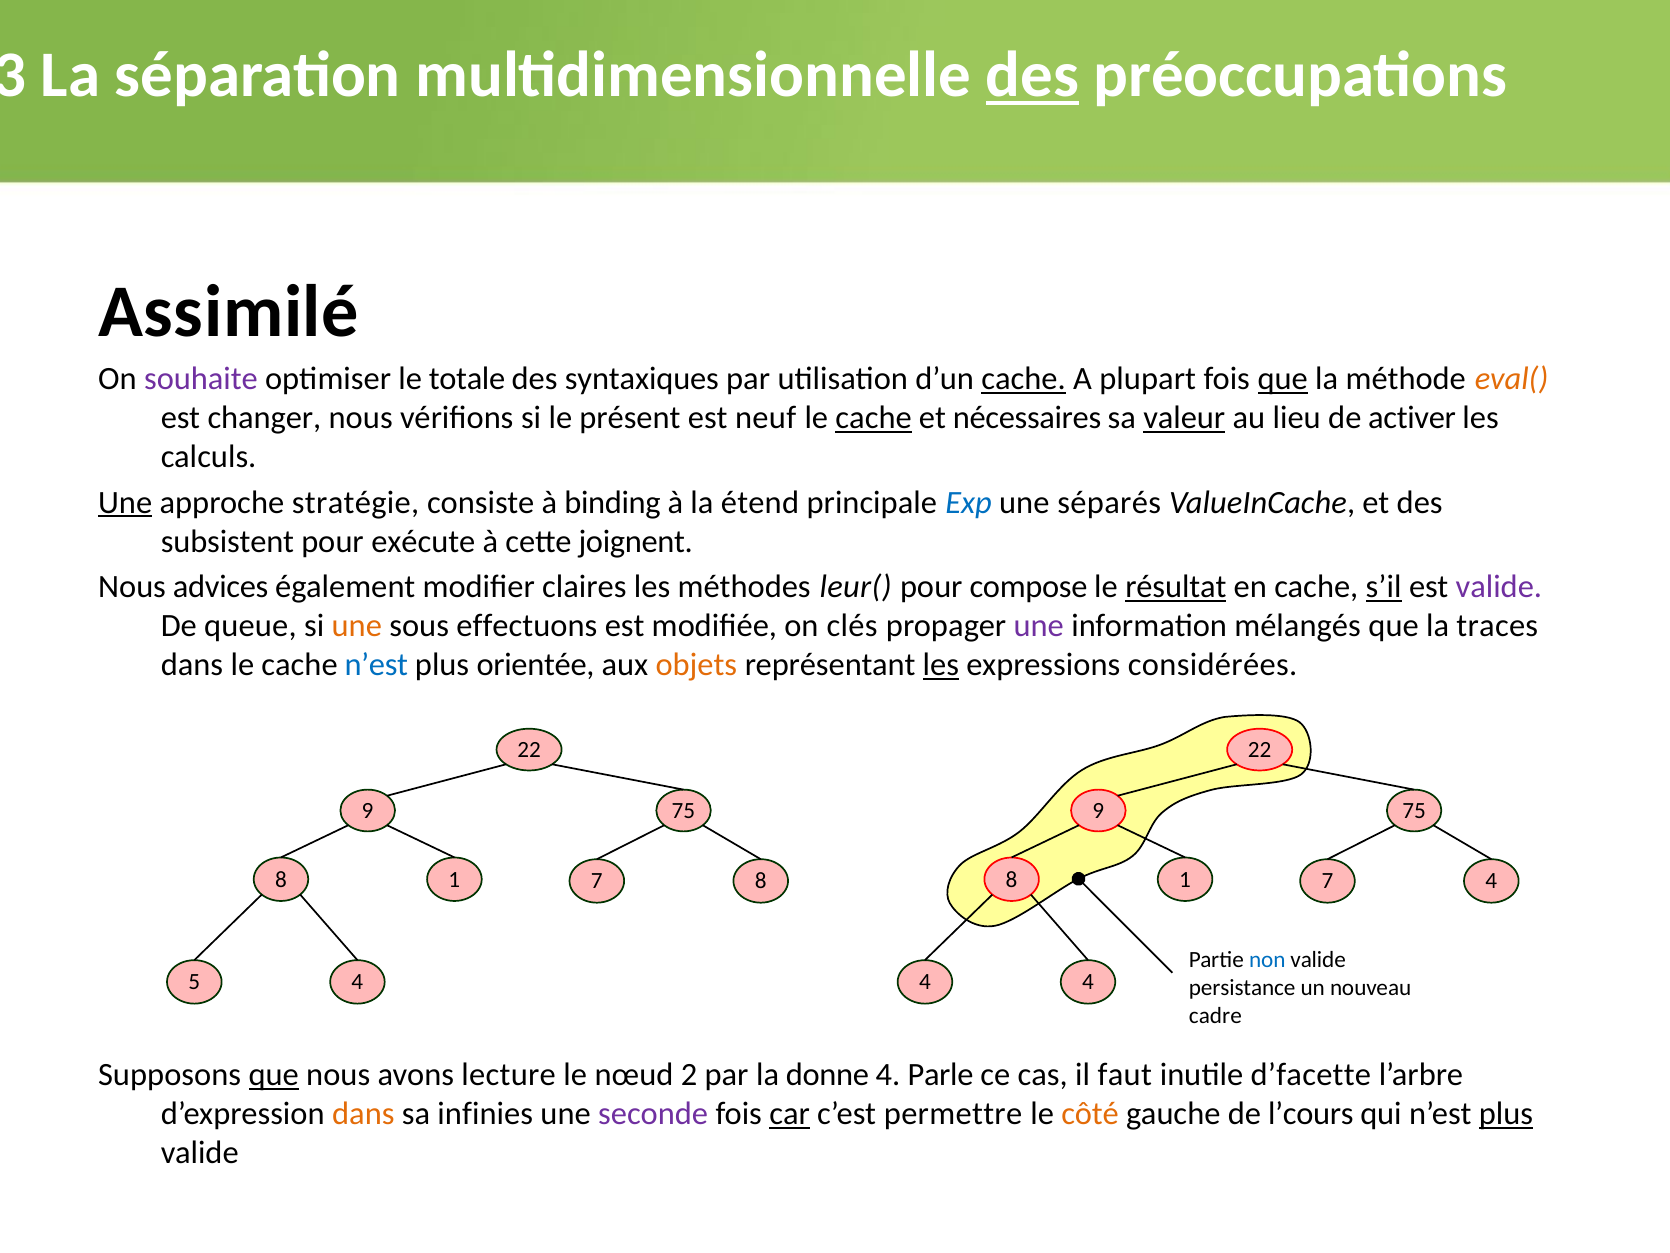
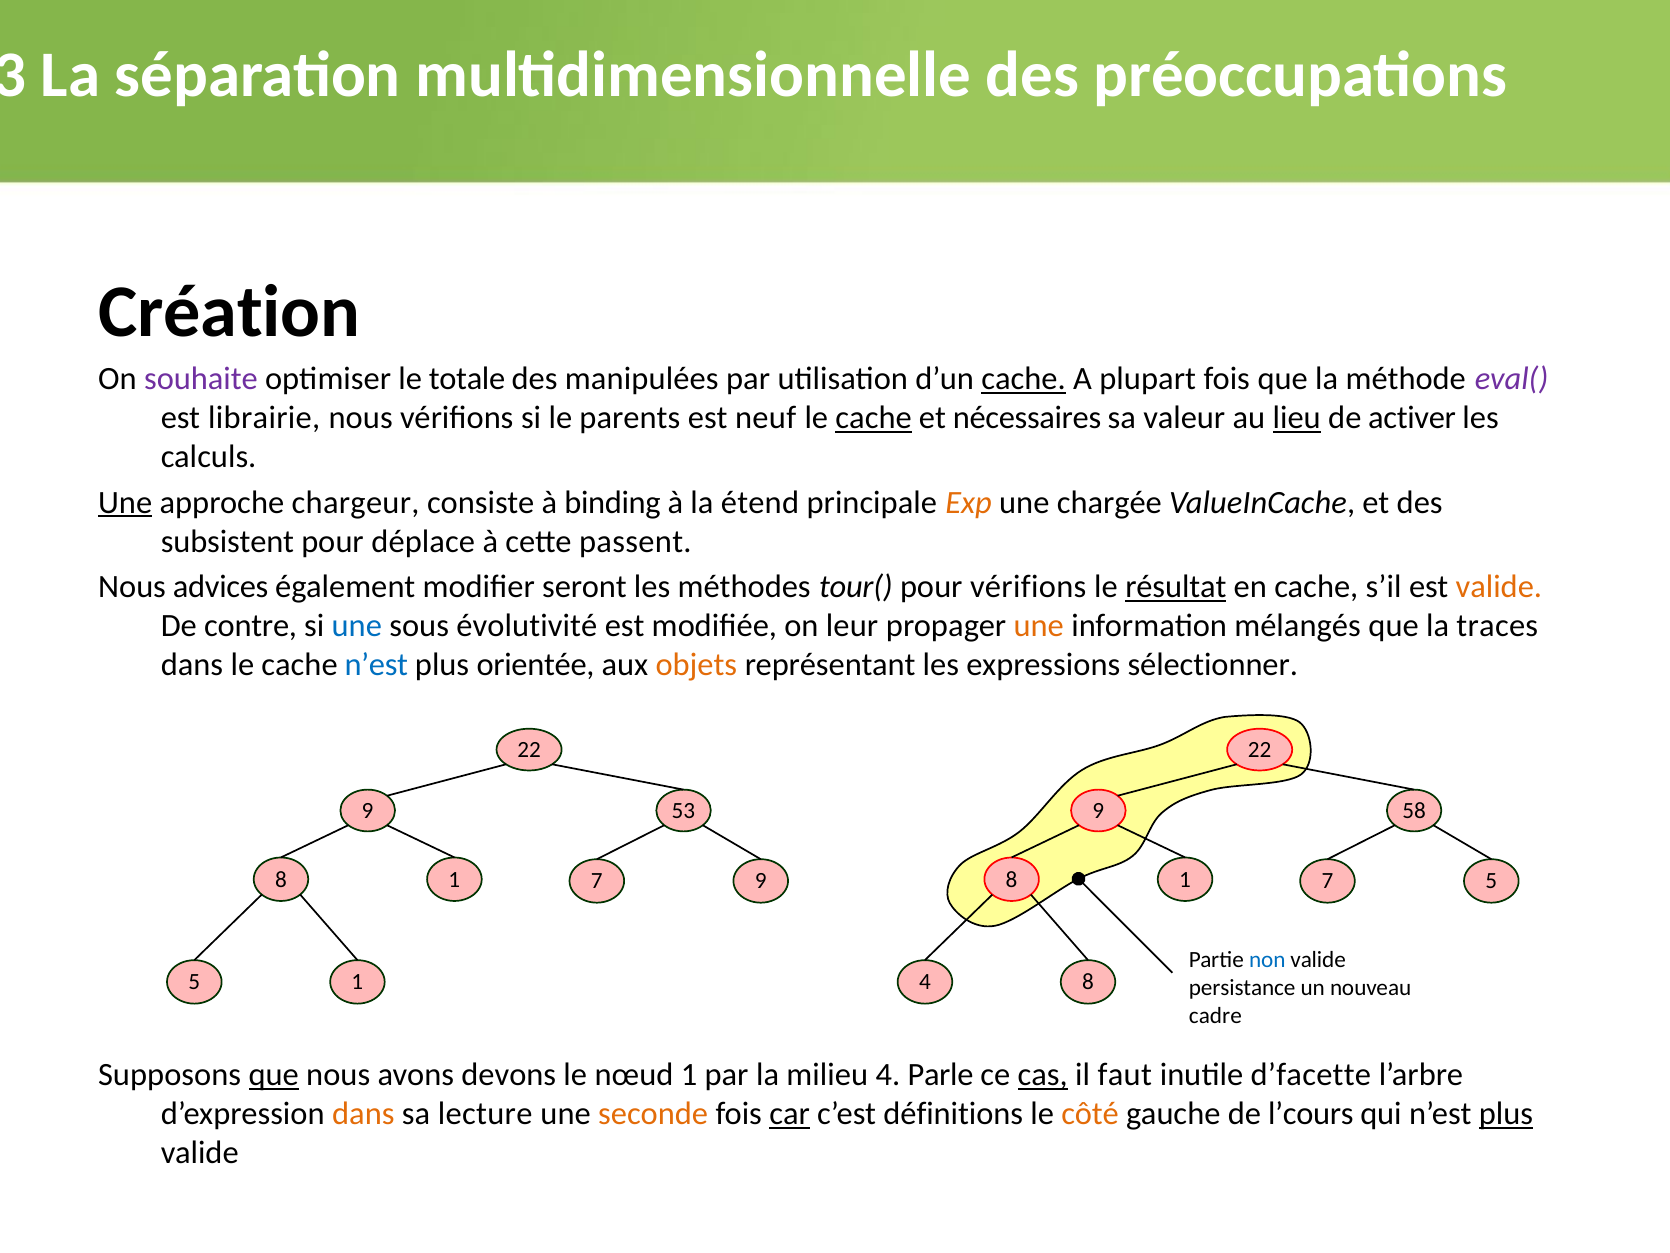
des at (1033, 75) underline: present -> none
Assimilé: Assimilé -> Création
syntaxiques: syntaxiques -> manipulées
que at (1283, 379) underline: present -> none
eval( colour: orange -> purple
changer: changer -> librairie
présent: présent -> parents
valeur underline: present -> none
lieu underline: none -> present
stratégie: stratégie -> chargeur
Exp colour: blue -> orange
séparés: séparés -> chargée
exécute: exécute -> déplace
joignent: joignent -> passent
claires: claires -> seront
leur(: leur( -> tour(
pour compose: compose -> vérifions
s’il underline: present -> none
valide at (1499, 587) colour: purple -> orange
queue: queue -> contre
une at (357, 626) colour: orange -> blue
effectuons: effectuons -> évolutivité
clés: clés -> leur
une at (1039, 626) colour: purple -> orange
les at (941, 665) underline: present -> none
considérées: considérées -> sélectionner
75 at (683, 811): 75 -> 53
75 at (1414, 811): 75 -> 58
7 8: 8 -> 9
7 4: 4 -> 5
5 4: 4 -> 1
4 4: 4 -> 8
lecture: lecture -> devons
nœud 2: 2 -> 1
donne: donne -> milieu
cas underline: none -> present
infinies: infinies -> lecture
seconde colour: purple -> orange
permettre: permettre -> définitions
